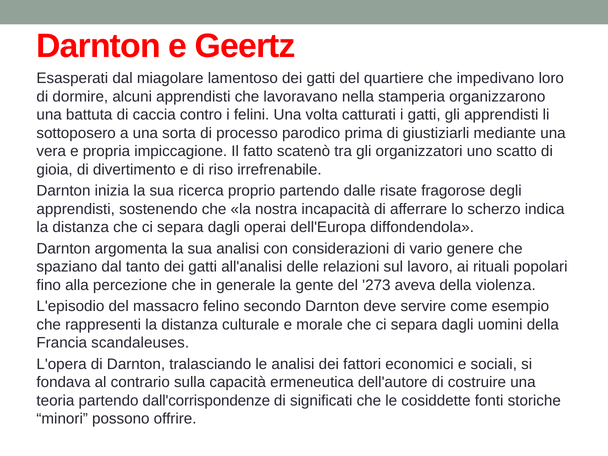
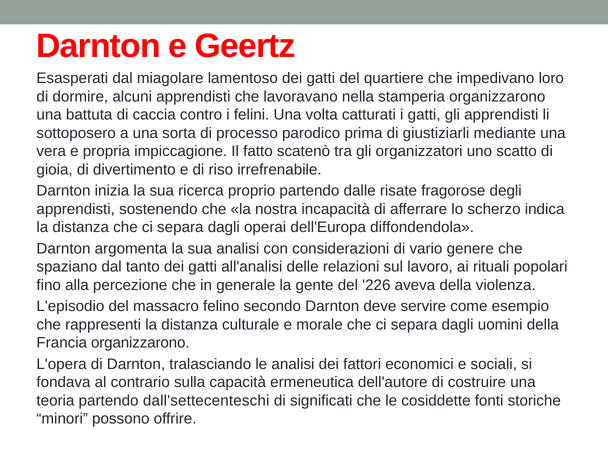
273: 273 -> 226
Francia scandaleuses: scandaleuses -> organizzarono
dall'corrispondenze: dall'corrispondenze -> dall'settecenteschi
